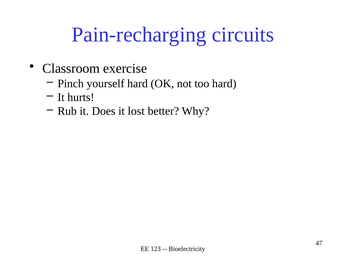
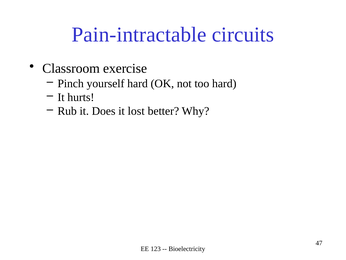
Pain-recharging: Pain-recharging -> Pain-intractable
